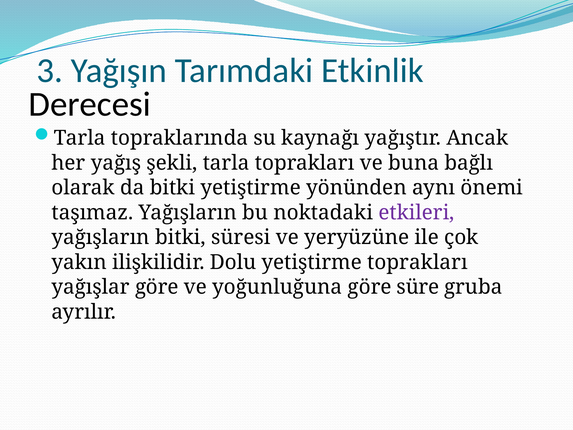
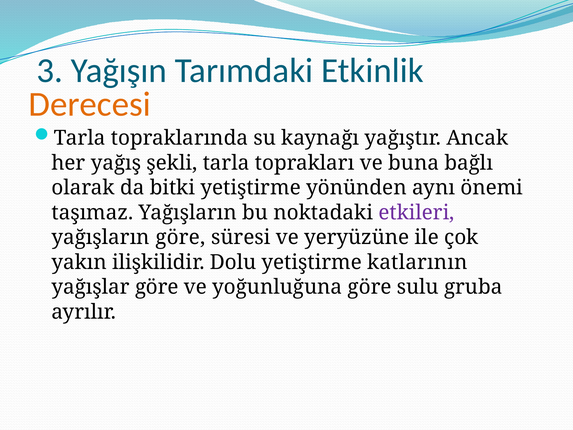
Derecesi colour: black -> orange
yağışların bitki: bitki -> göre
yetiştirme toprakları: toprakları -> katlarının
süre: süre -> sulu
